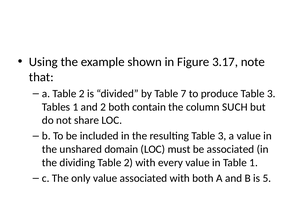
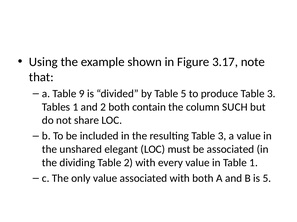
a Table 2: 2 -> 9
Table 7: 7 -> 5
domain: domain -> elegant
